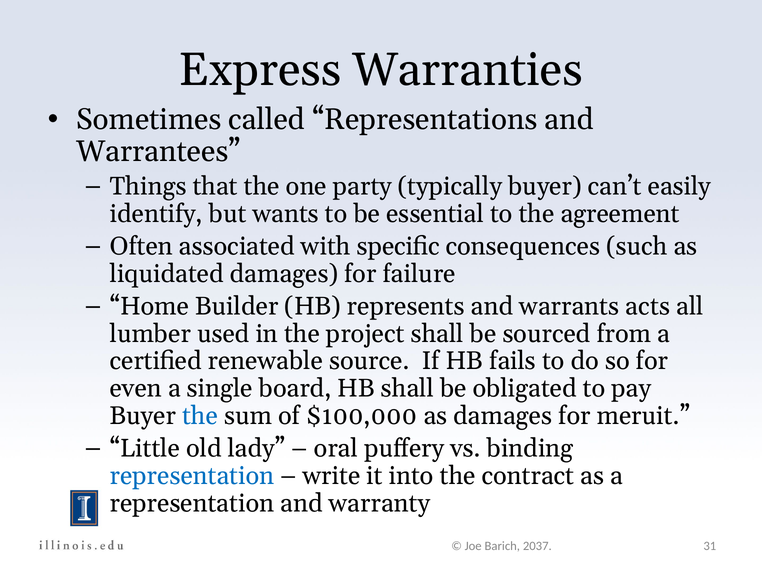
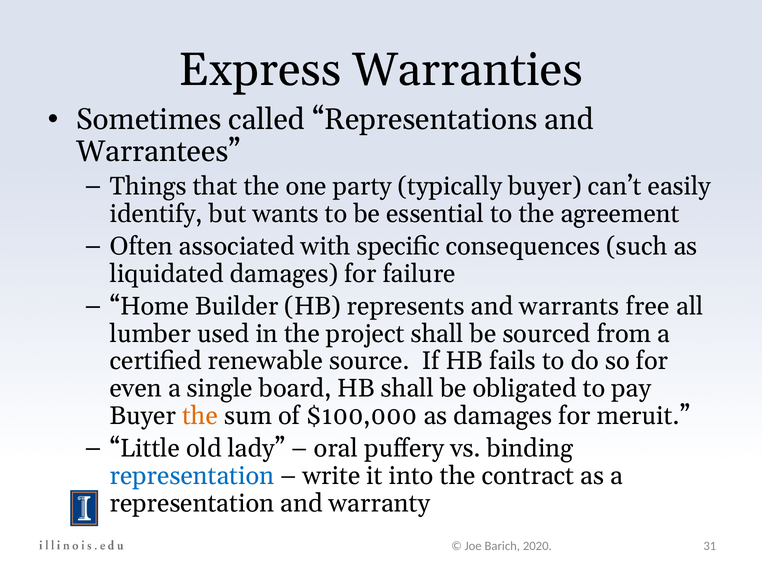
acts: acts -> free
the at (200, 416) colour: blue -> orange
2037: 2037 -> 2020
